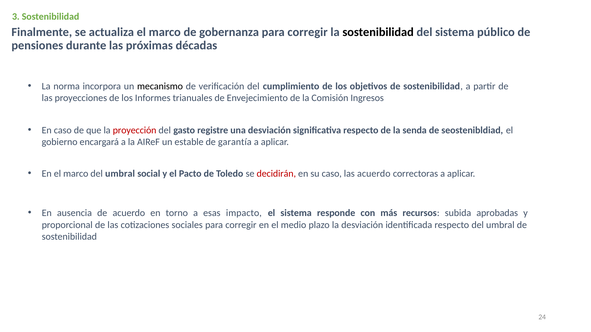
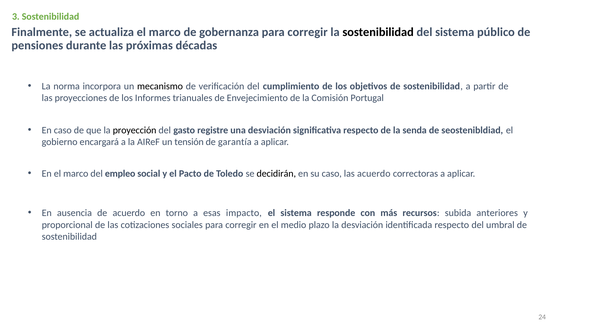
Ingresos: Ingresos -> Portugal
proyección colour: red -> black
estable: estable -> tensión
marco del umbral: umbral -> empleo
decidirán colour: red -> black
aprobadas: aprobadas -> anteriores
